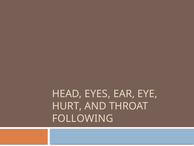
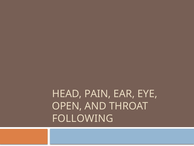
EYES: EYES -> PAIN
HURT: HURT -> OPEN
